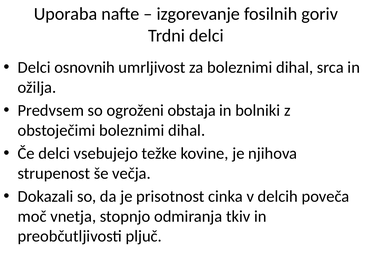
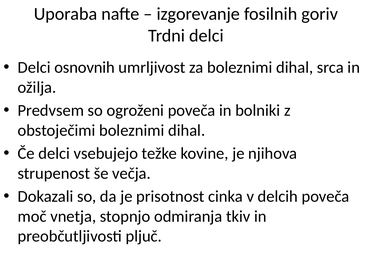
ogroženi obstaja: obstaja -> poveča
